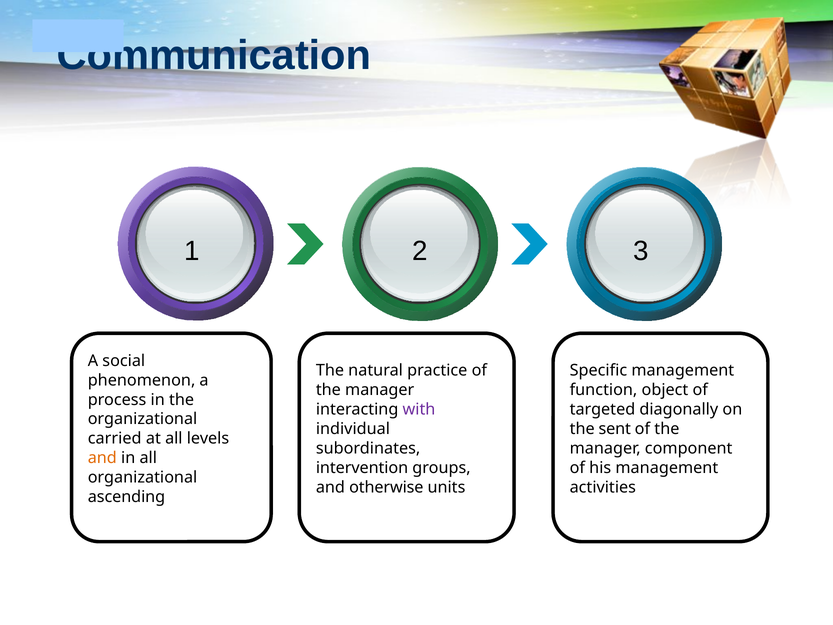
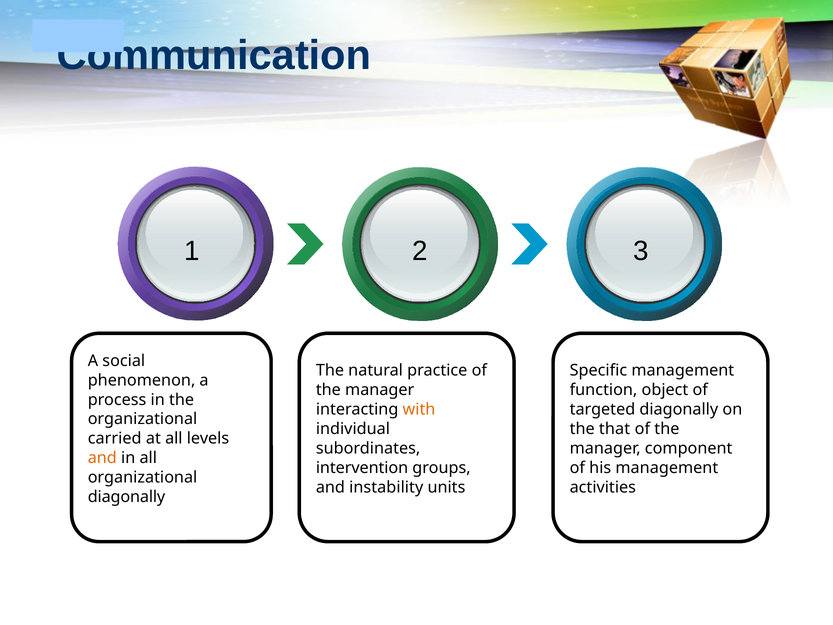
with colour: purple -> orange
sent: sent -> that
otherwise: otherwise -> instability
ascending at (126, 497): ascending -> diagonally
